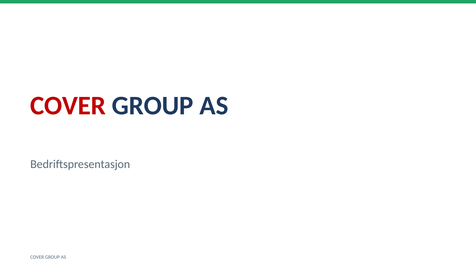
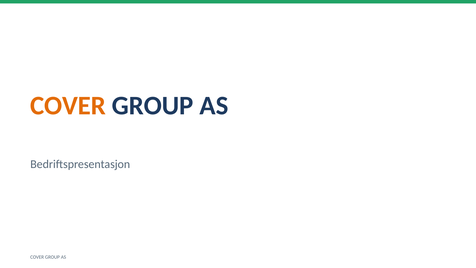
COVER at (68, 106) colour: red -> orange
